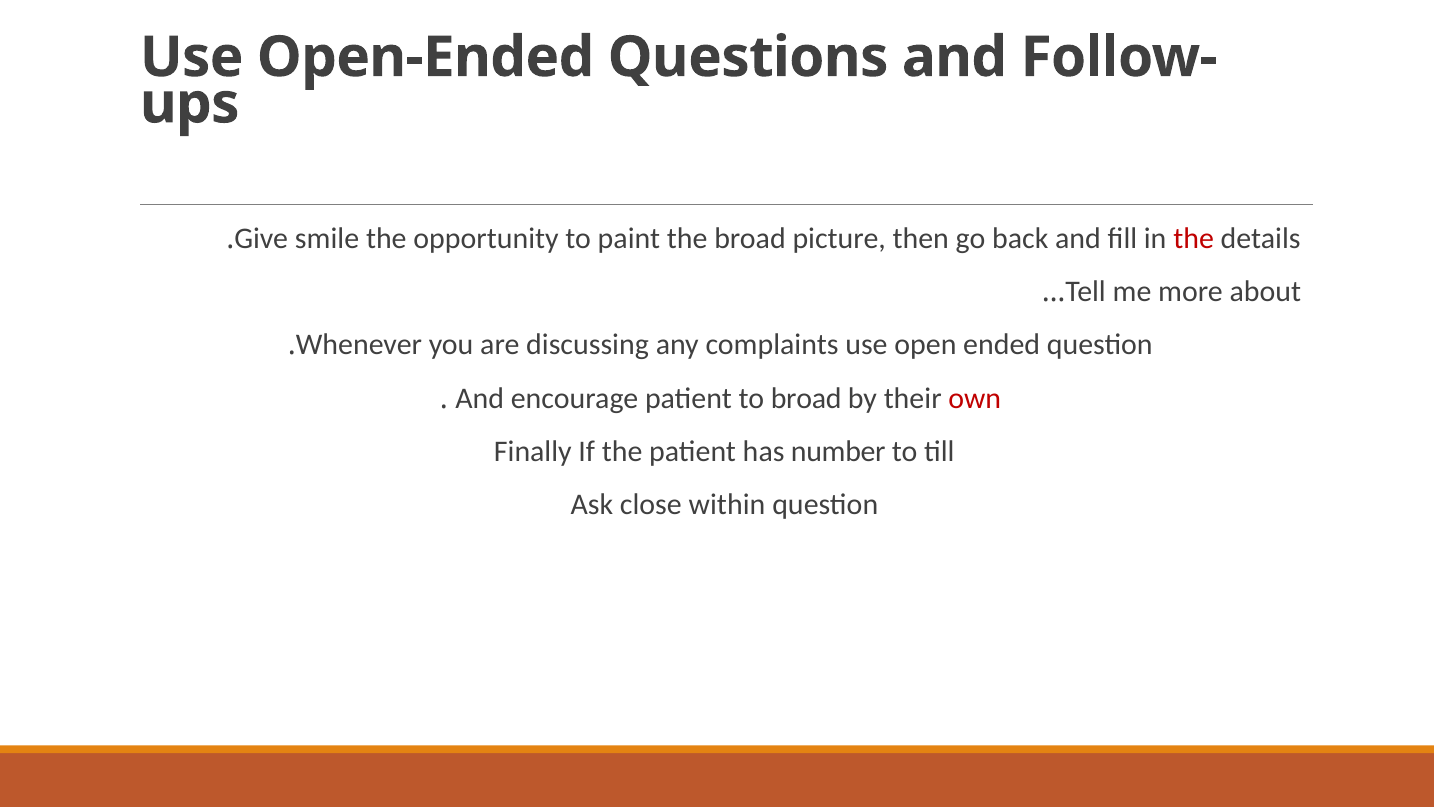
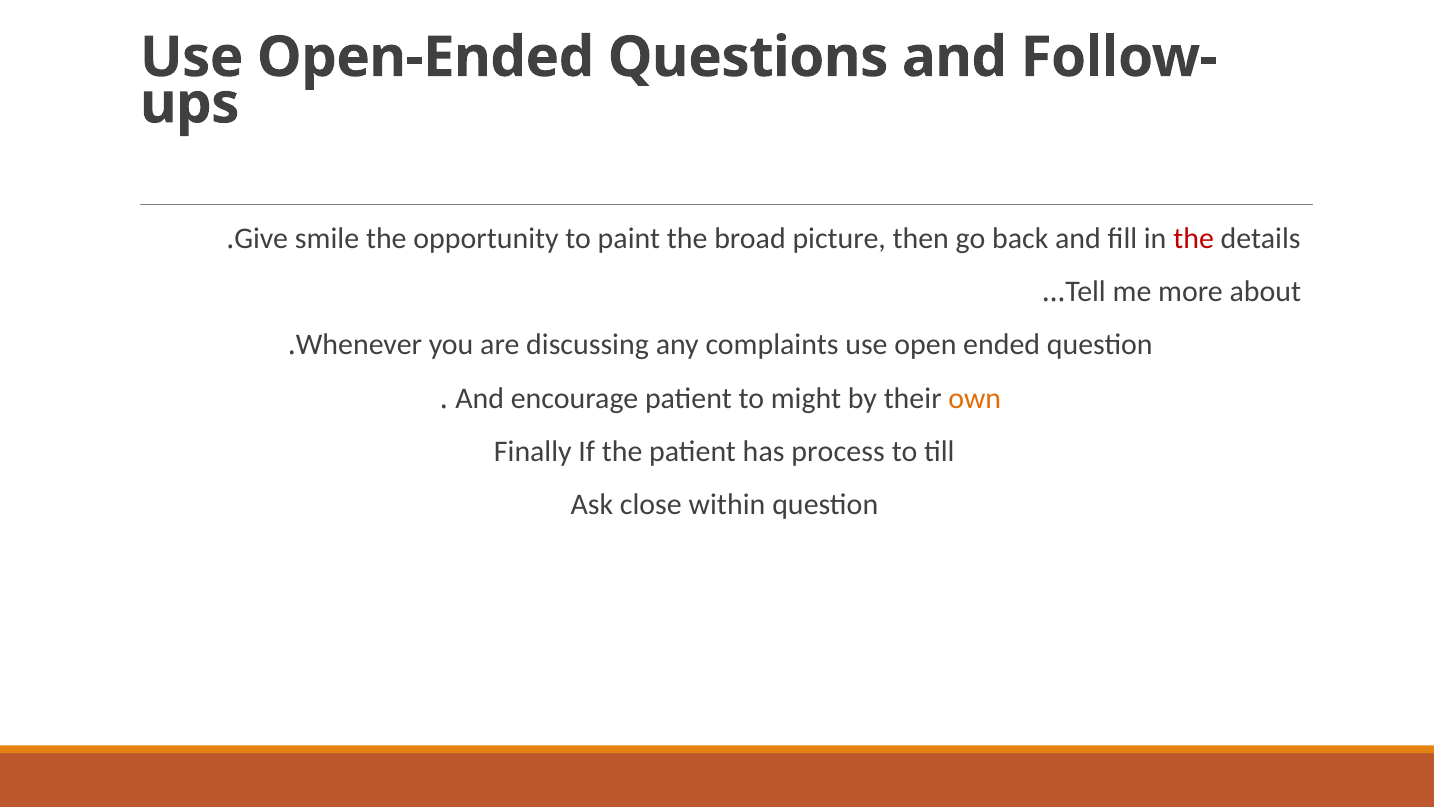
to broad: broad -> might
own colour: red -> orange
number: number -> process
